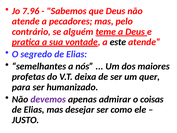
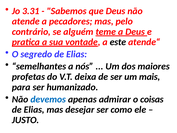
7.96: 7.96 -> 3.31
quer: quer -> mais
devemos colour: purple -> blue
